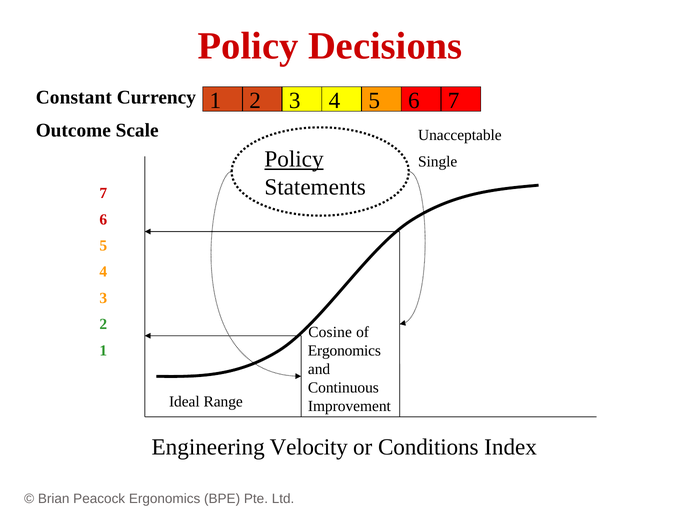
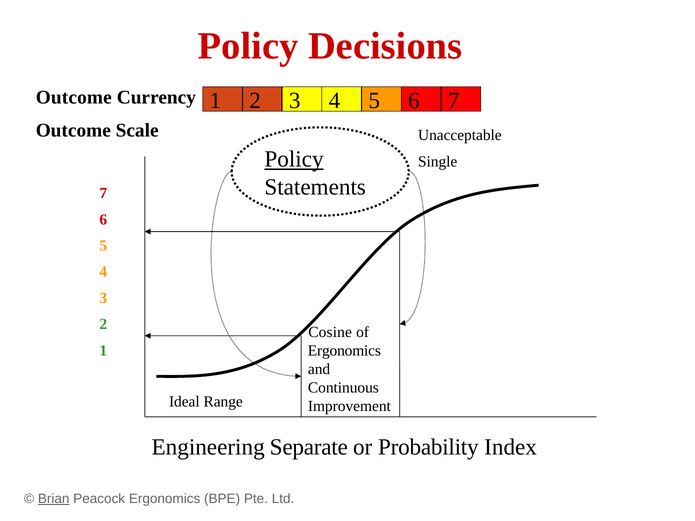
Constant at (74, 97): Constant -> Outcome
Velocity: Velocity -> Separate
Conditions: Conditions -> Probability
Brian underline: none -> present
